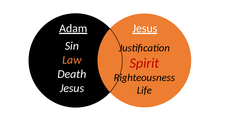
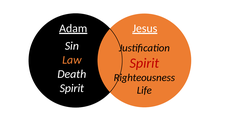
Jesus at (72, 88): Jesus -> Spirit
